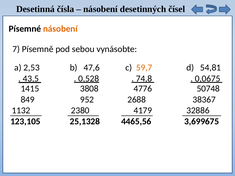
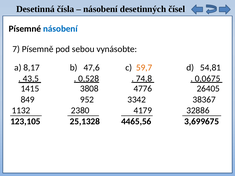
násobení at (60, 29) colour: orange -> blue
2,53: 2,53 -> 8,17
50748: 50748 -> 26405
2688: 2688 -> 3342
